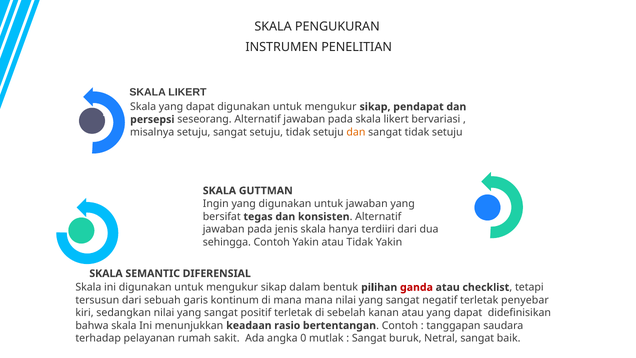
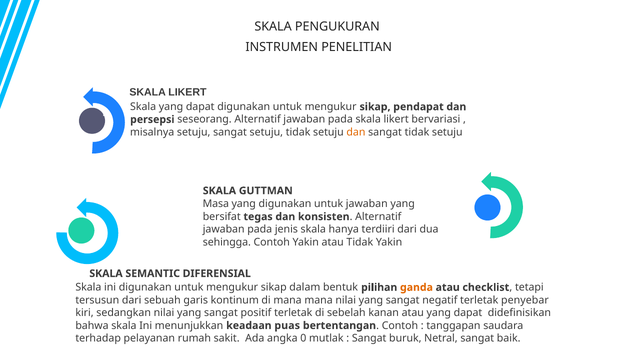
Ingin: Ingin -> Masa
ganda colour: red -> orange
rasio: rasio -> puas
